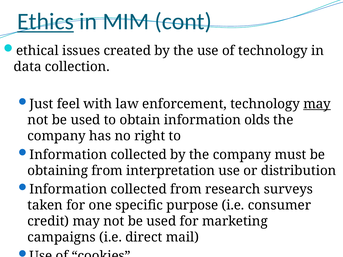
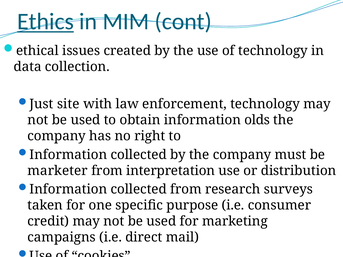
feel: feel -> site
may at (317, 104) underline: present -> none
obtaining: obtaining -> marketer
